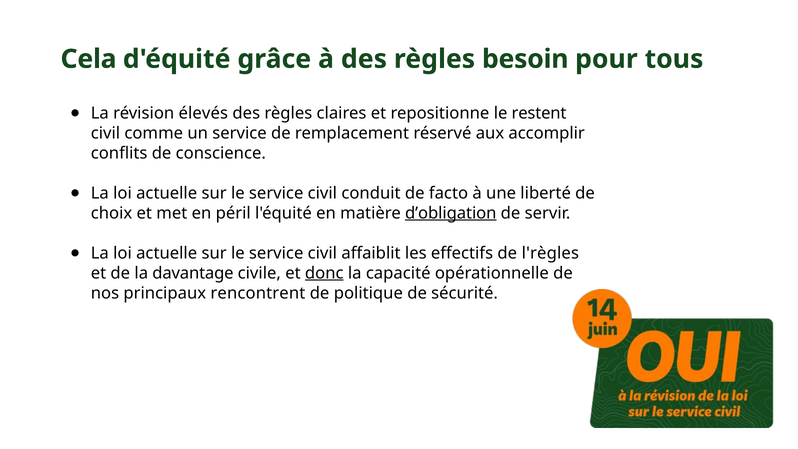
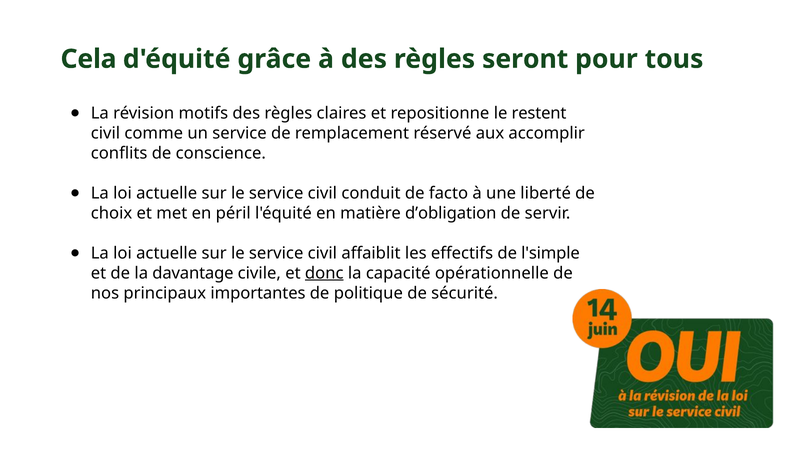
besoin: besoin -> seront
élevés: élevés -> motifs
d’obligation underline: present -> none
l'règles: l'règles -> l'simple
rencontrent: rencontrent -> importantes
